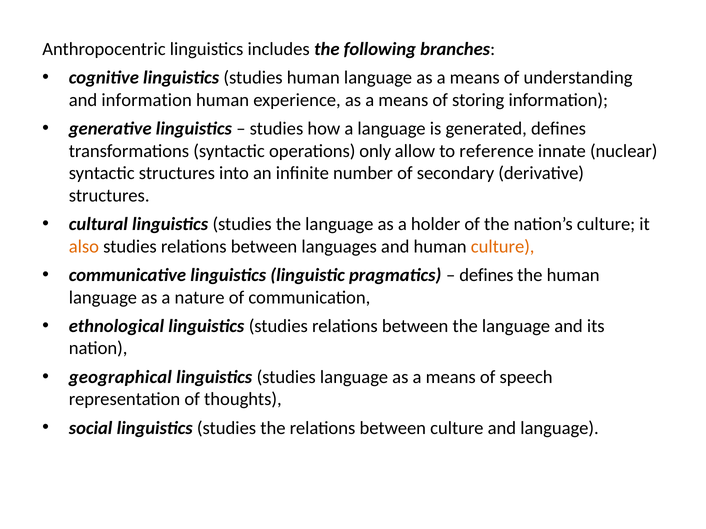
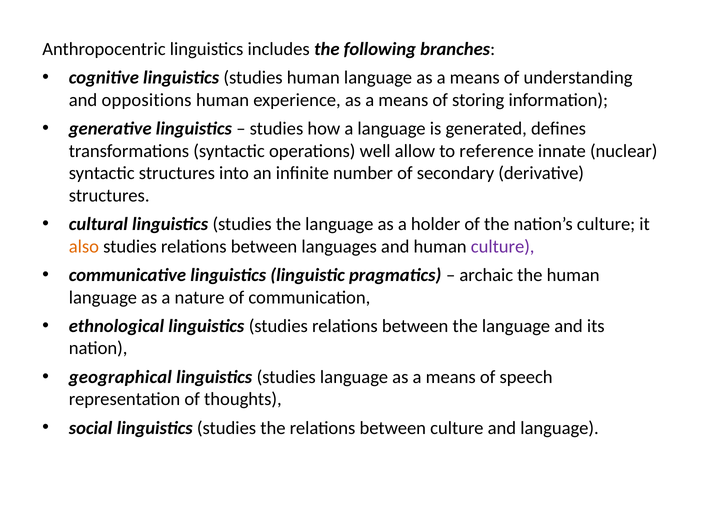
and information: information -> oppositions
only: only -> well
culture at (503, 247) colour: orange -> purple
defines at (486, 275): defines -> archaic
